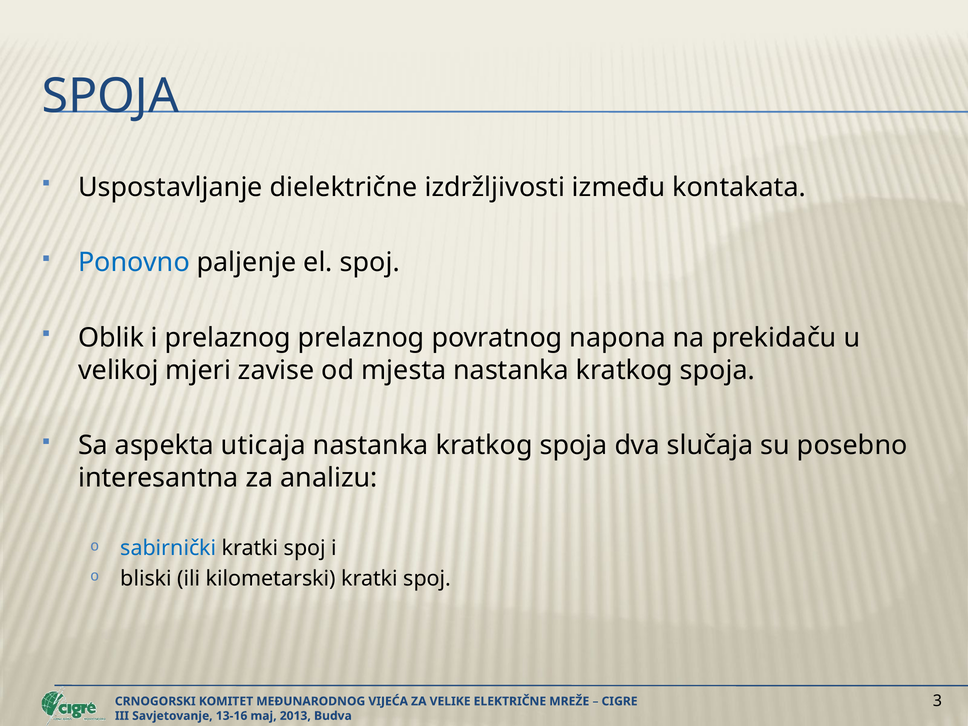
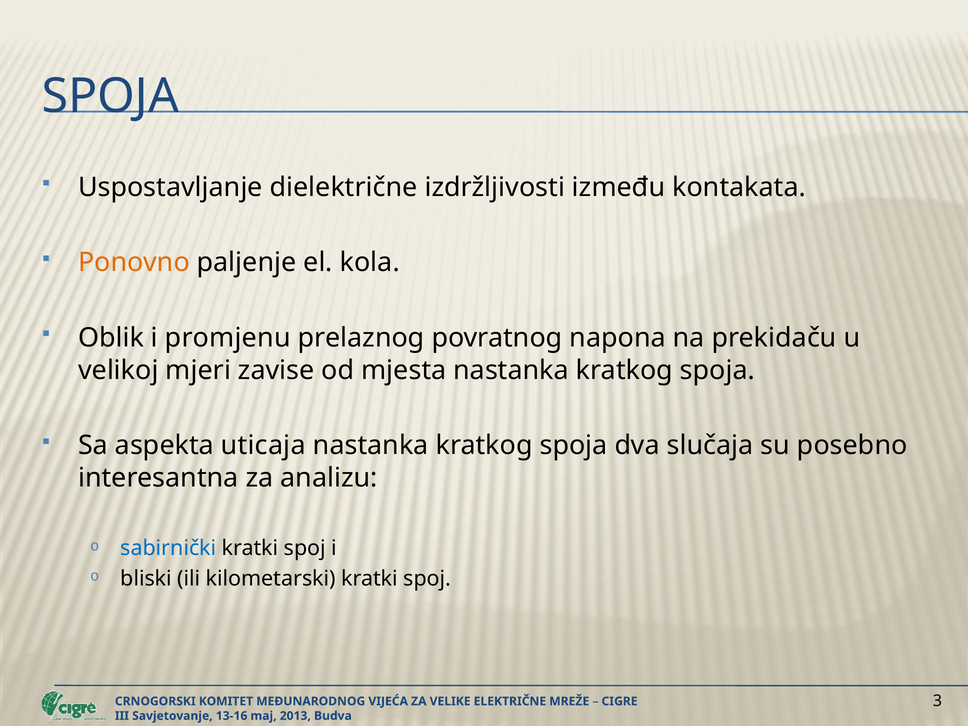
Ponovno colour: blue -> orange
el spoj: spoj -> kola
i prelaznog: prelaznog -> promjenu
